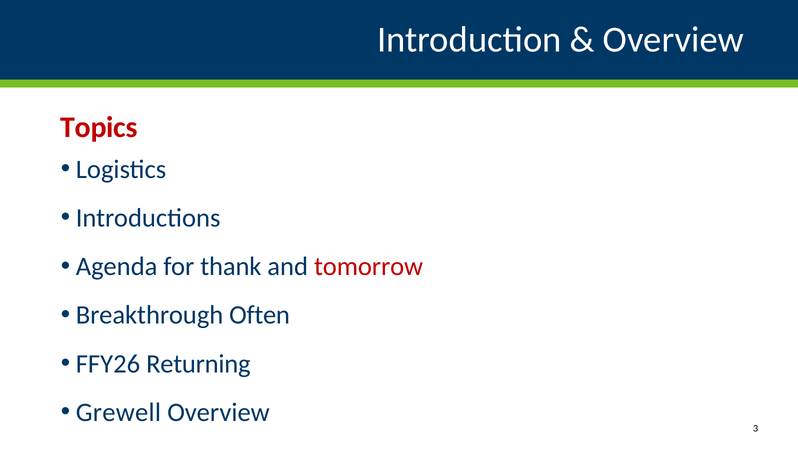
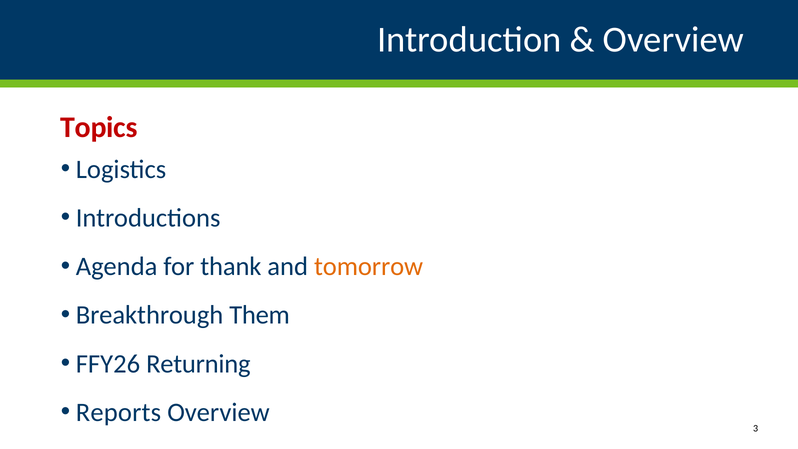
tomorrow colour: red -> orange
Often: Often -> Them
Grewell: Grewell -> Reports
